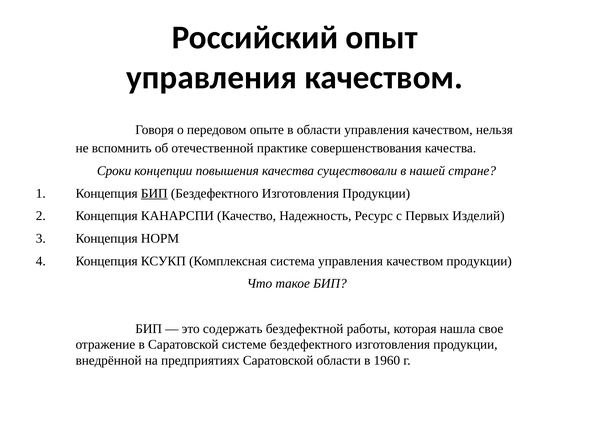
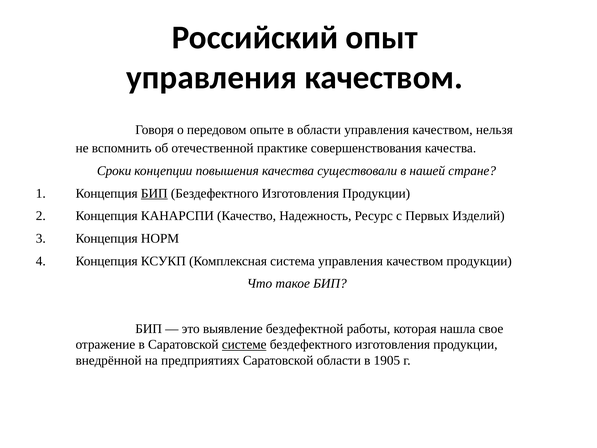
содержать: содержать -> выявление
системе underline: none -> present
1960: 1960 -> 1905
